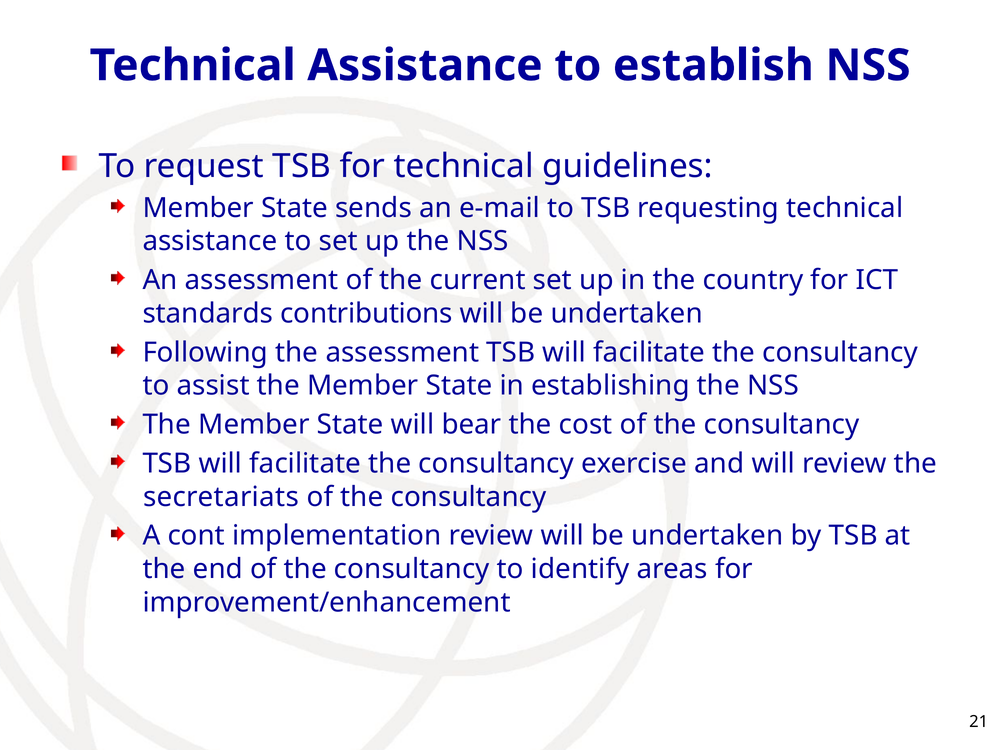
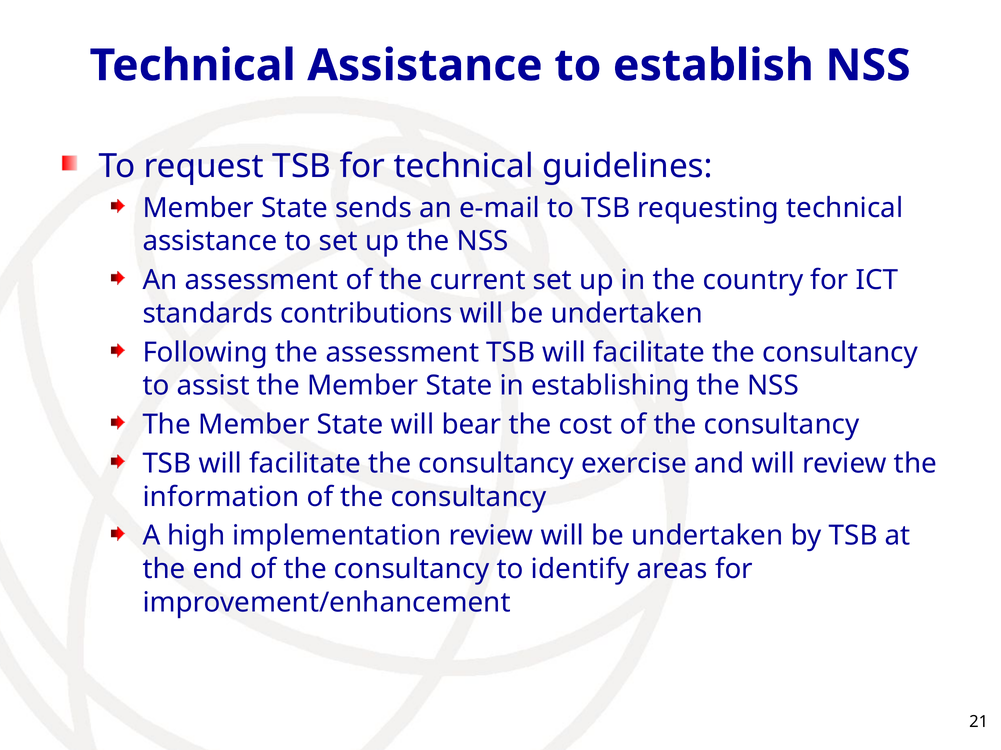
secretariats: secretariats -> information
cont: cont -> high
